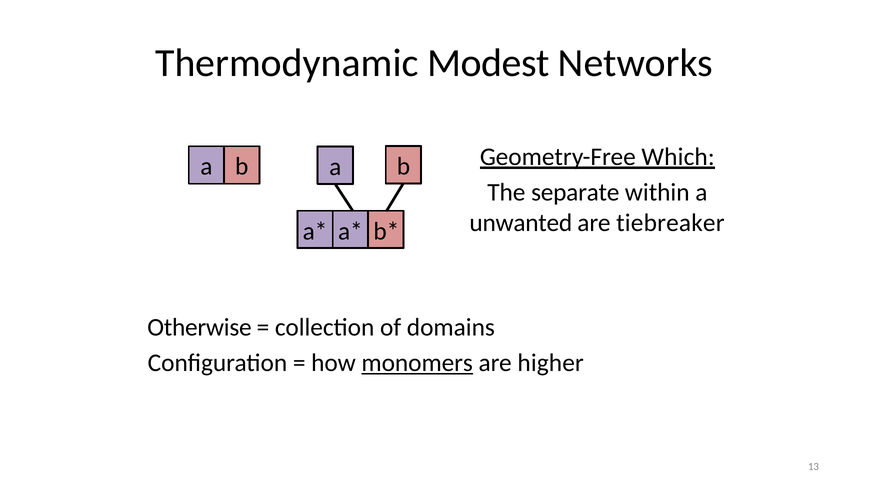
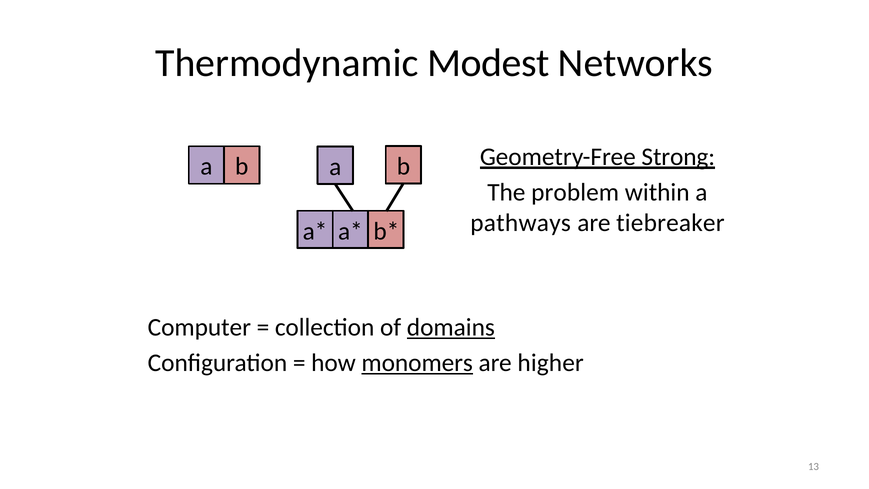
Which: Which -> Strong
separate: separate -> problem
unwanted: unwanted -> pathways
Otherwise: Otherwise -> Computer
domains underline: none -> present
